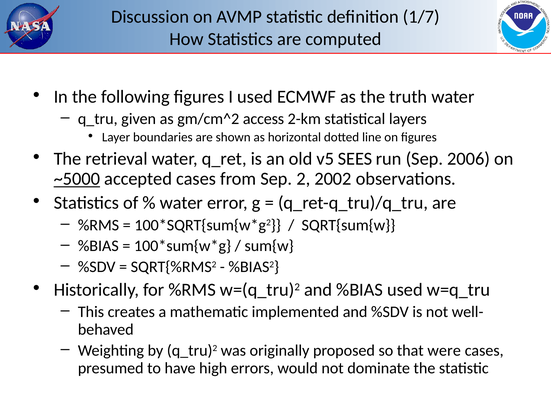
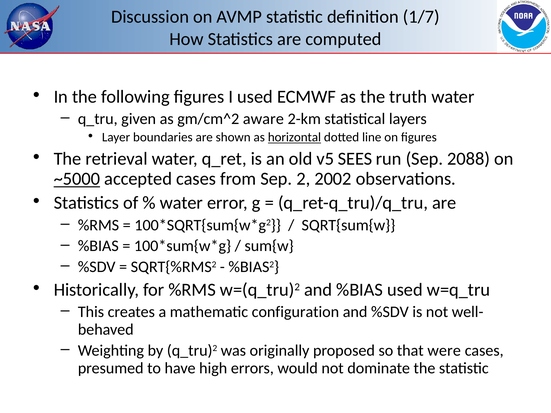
access: access -> aware
horizontal underline: none -> present
2006: 2006 -> 2088
implemented: implemented -> configuration
